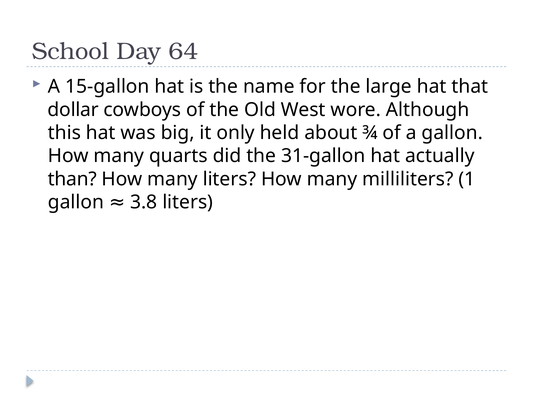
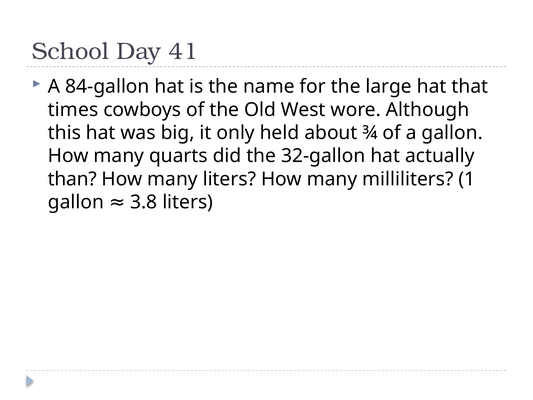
64: 64 -> 41
15-gallon: 15-gallon -> 84-gallon
dollar: dollar -> times
31-gallon: 31-gallon -> 32-gallon
